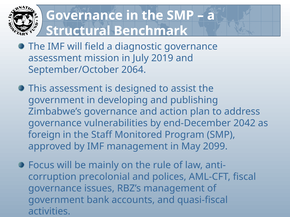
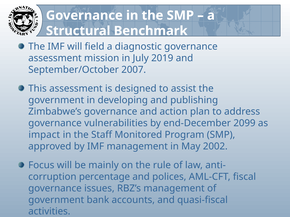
2064: 2064 -> 2007
2042: 2042 -> 2099
foreign: foreign -> impact
2099: 2099 -> 2002
precolonial: precolonial -> percentage
